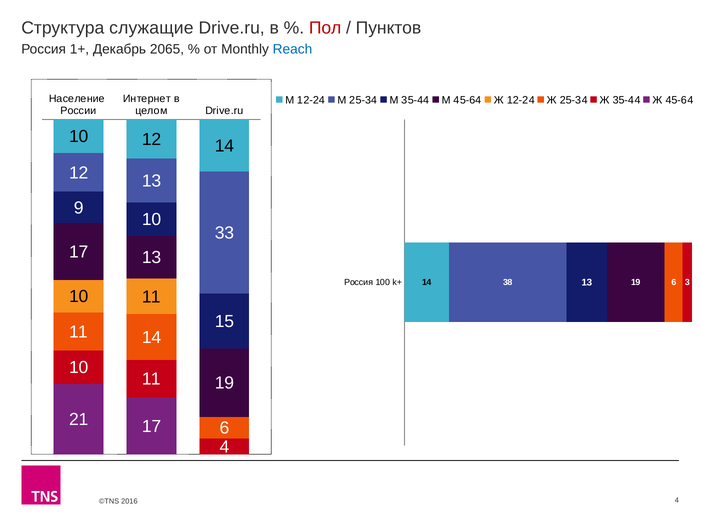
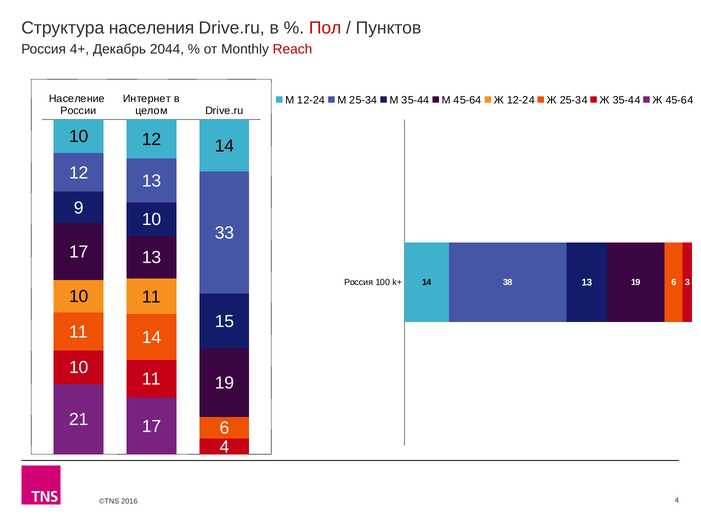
служащие: служащие -> населения
1+: 1+ -> 4+
2065: 2065 -> 2044
Reach colour: blue -> red
